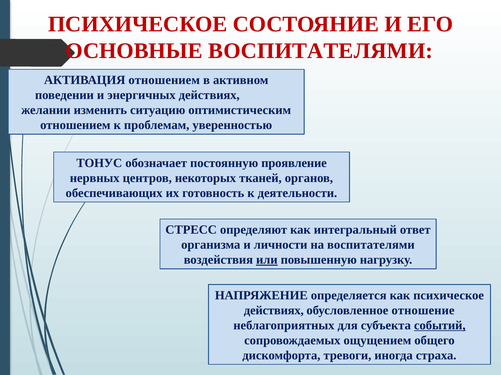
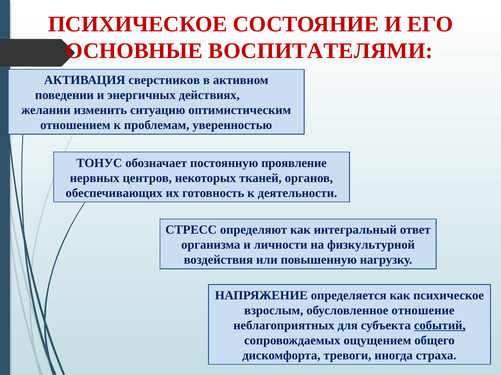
АКТИВАЦИЯ отношением: отношением -> сверстников
на воспитателями: воспитателями -> физкультурной
или underline: present -> none
действиях at (274, 311): действиях -> взрослым
